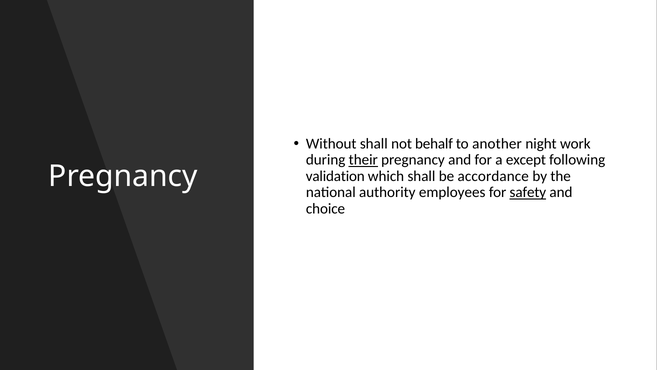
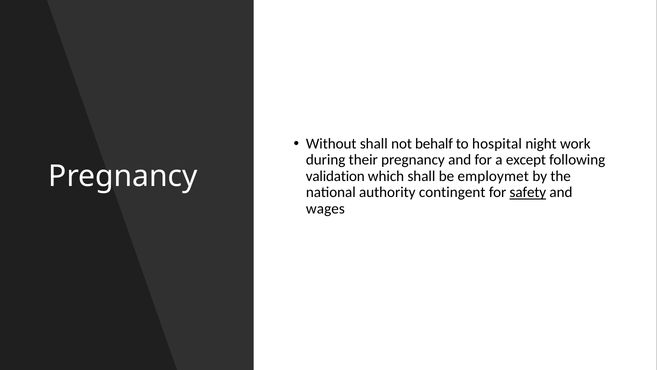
another: another -> hospital
their underline: present -> none
accordance: accordance -> employmet
employees: employees -> contingent
choice: choice -> wages
